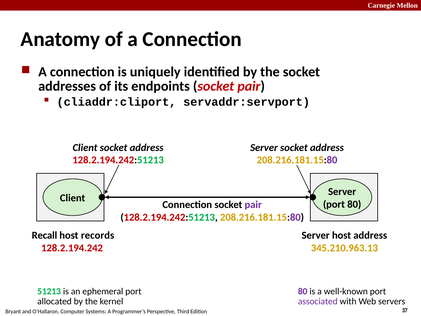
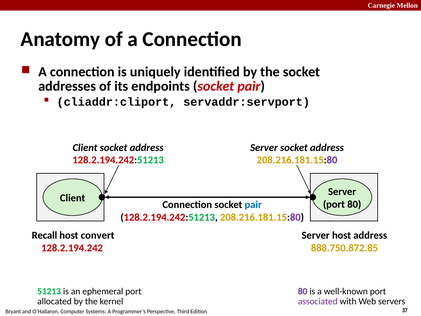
pair at (253, 205) colour: purple -> blue
records: records -> convert
345.210.963.13: 345.210.963.13 -> 888.750.872.85
